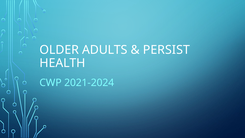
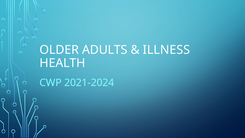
PERSIST: PERSIST -> ILLNESS
